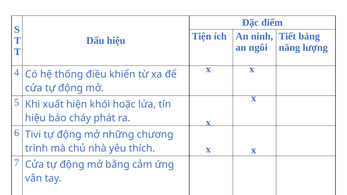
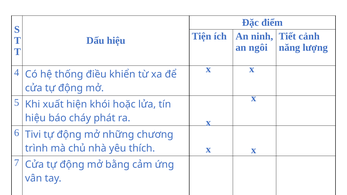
bảng: bảng -> cảnh
